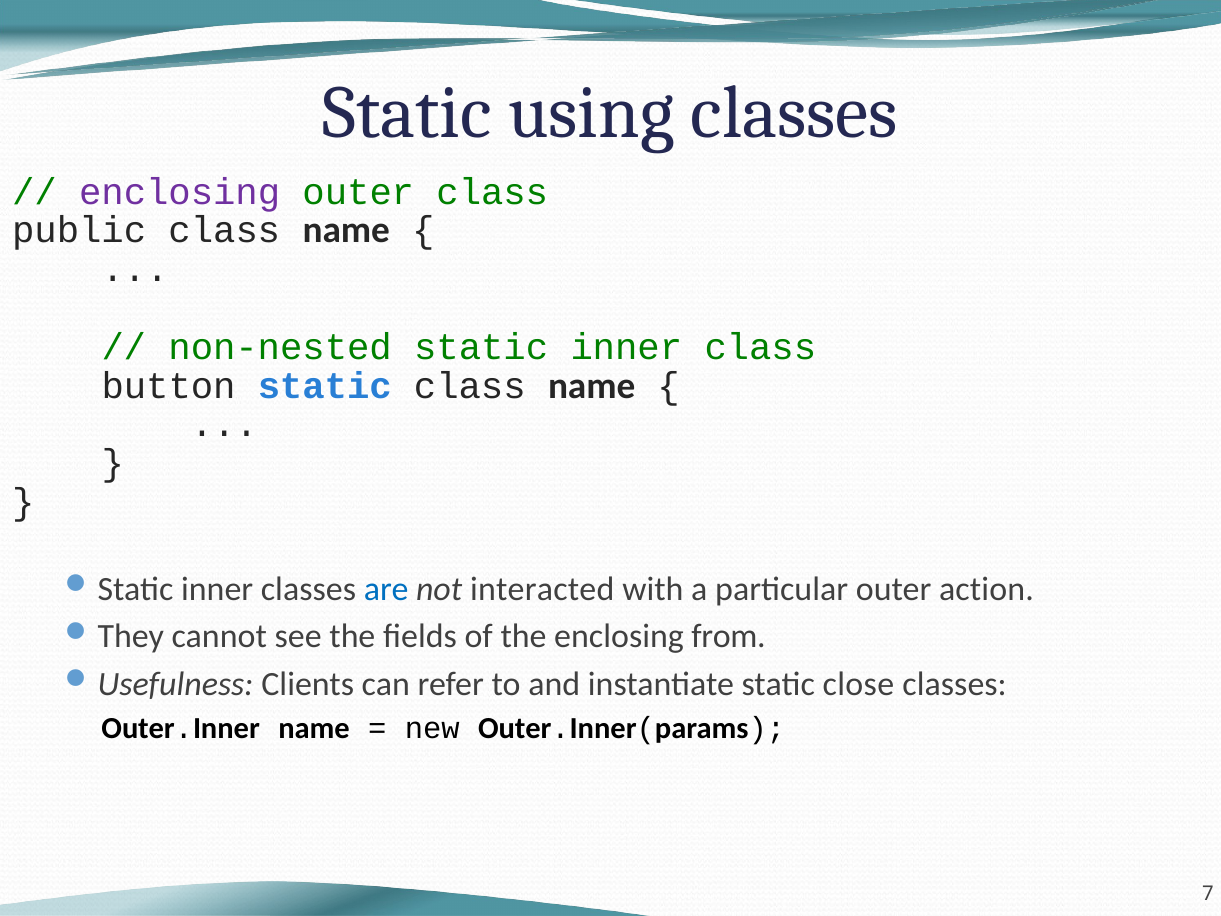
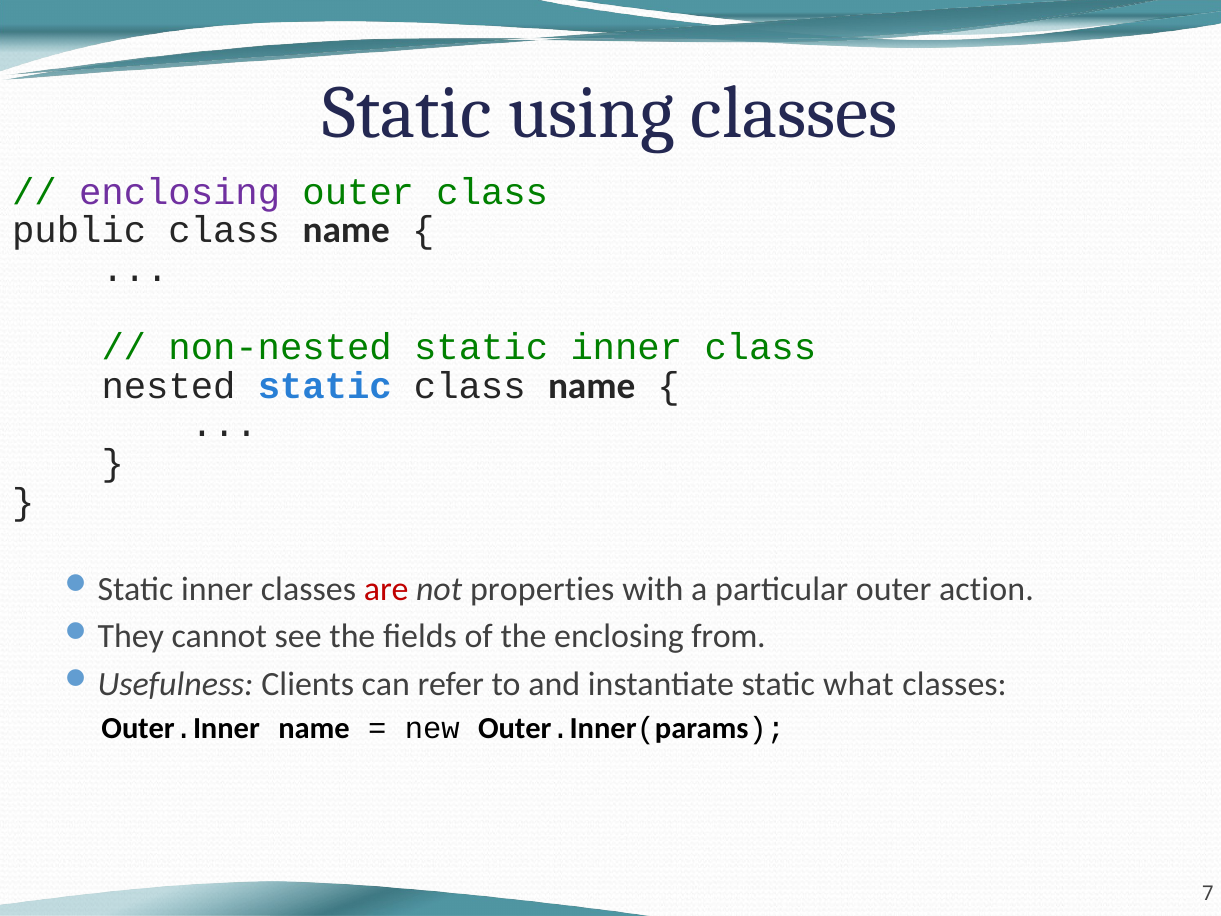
button: button -> nested
are colour: blue -> red
interacted: interacted -> properties
close: close -> what
